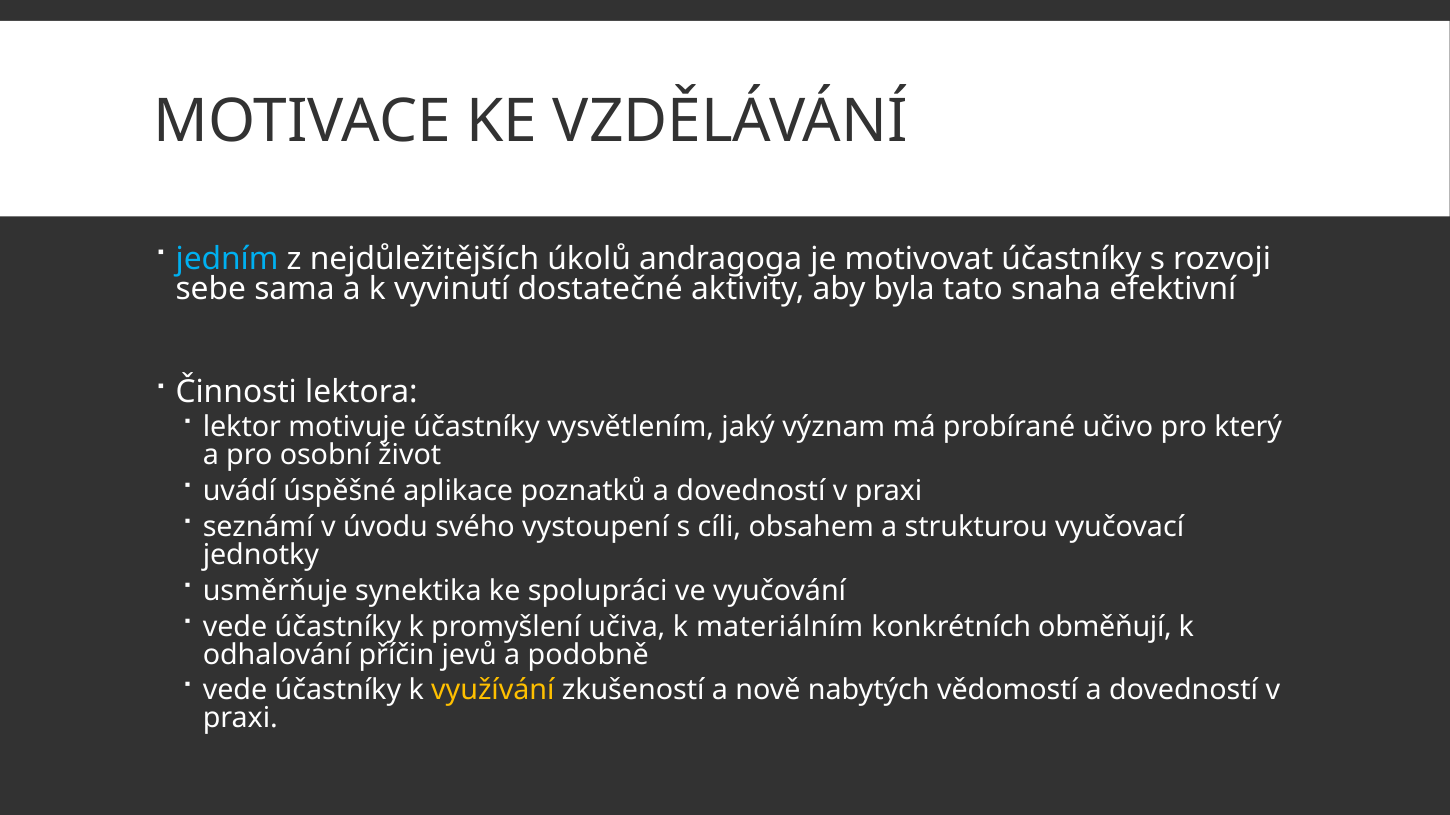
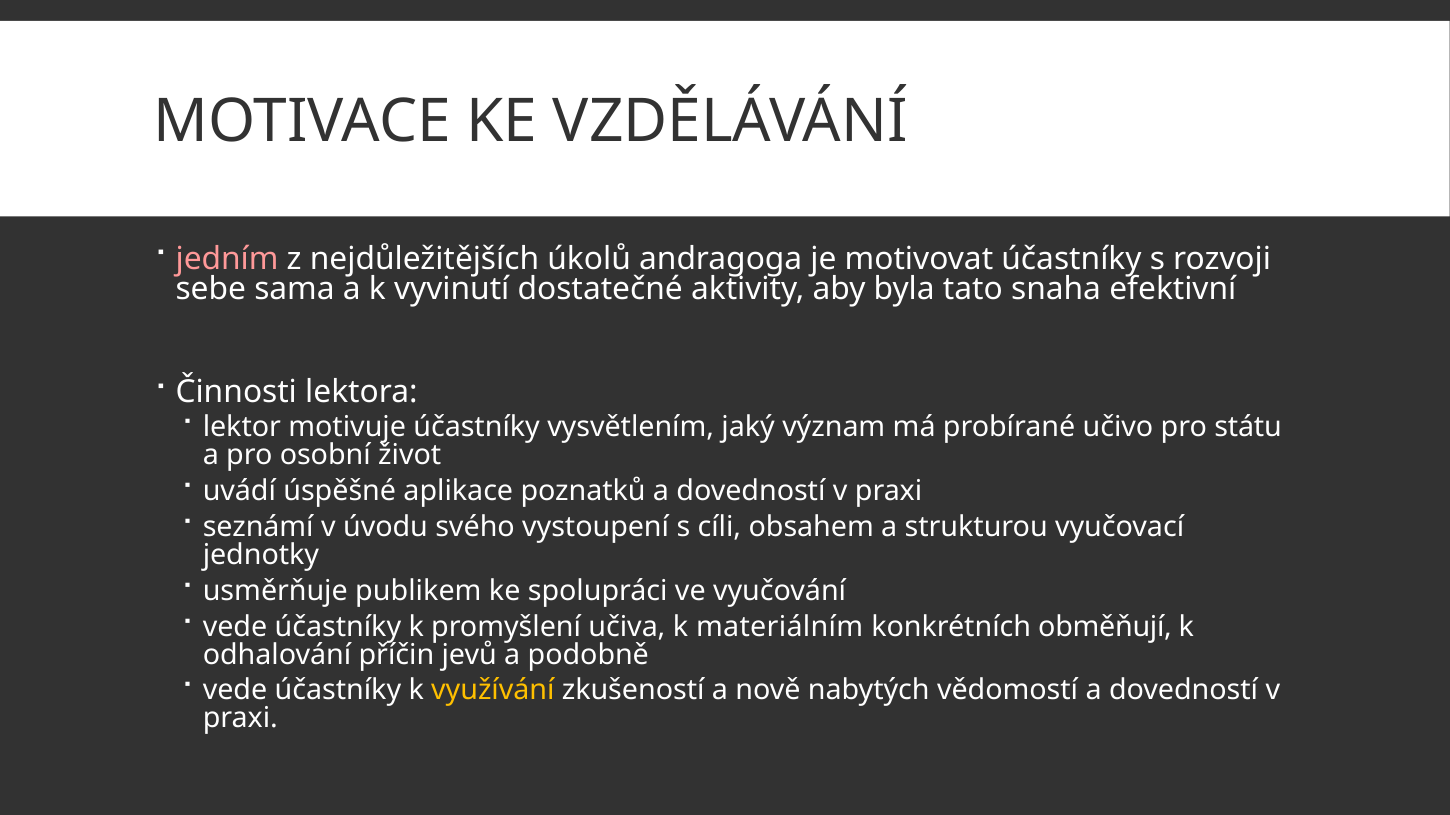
jedním colour: light blue -> pink
který: který -> státu
synektika: synektika -> publikem
